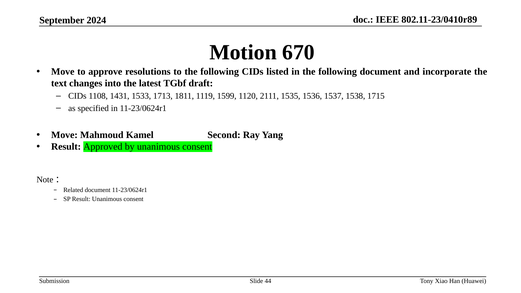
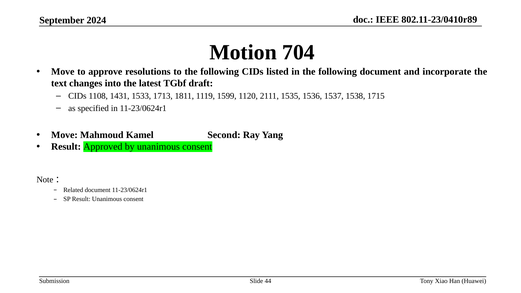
670: 670 -> 704
